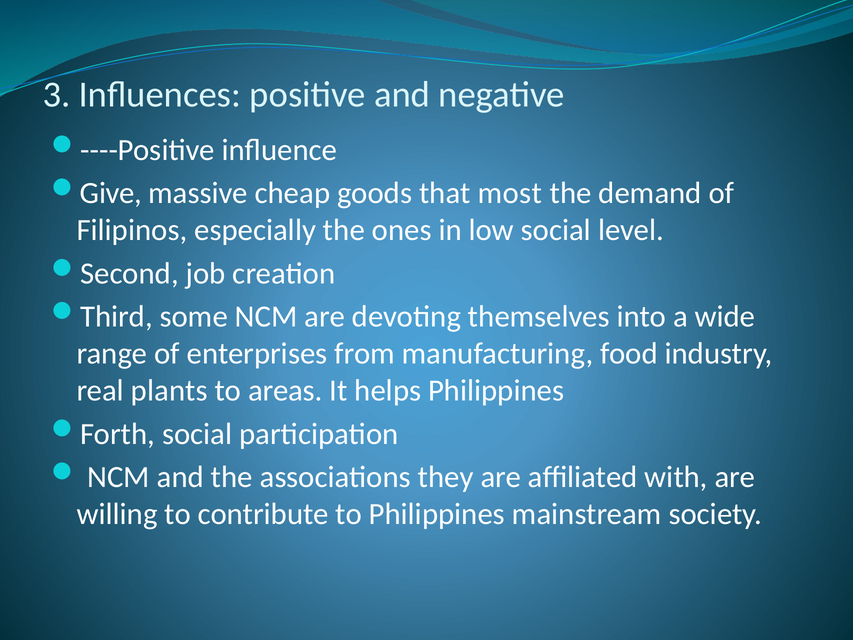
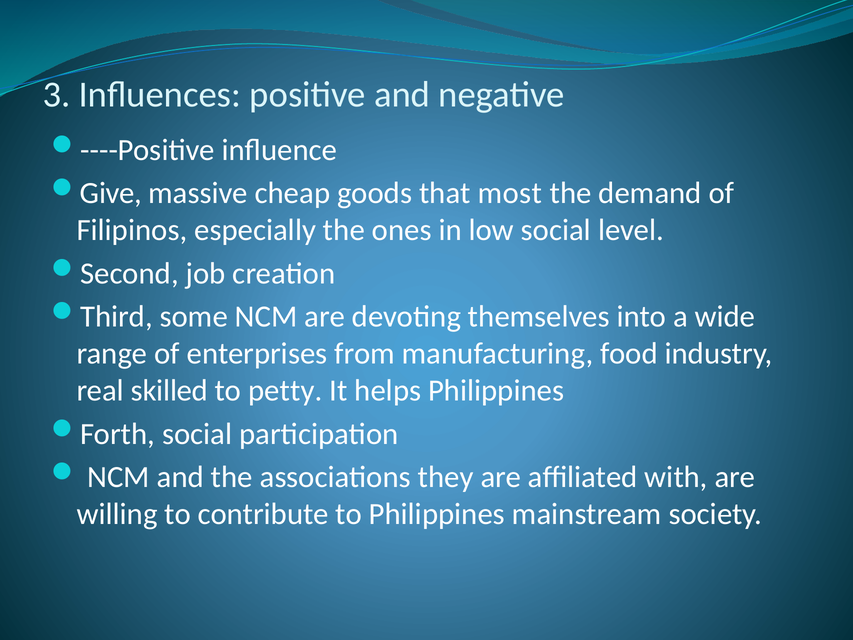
plants: plants -> skilled
areas: areas -> petty
